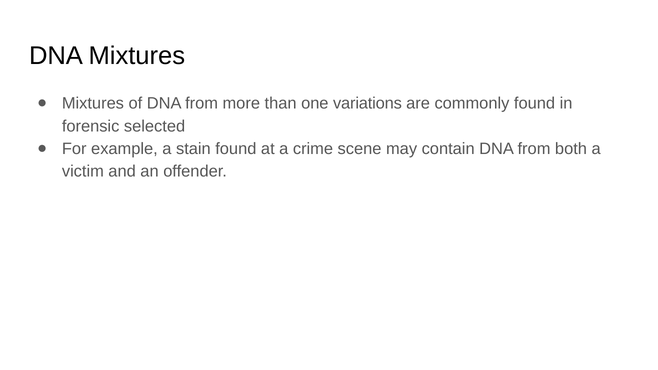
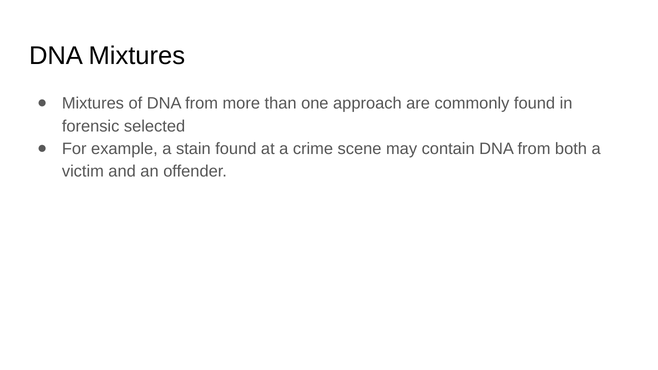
variations: variations -> approach
